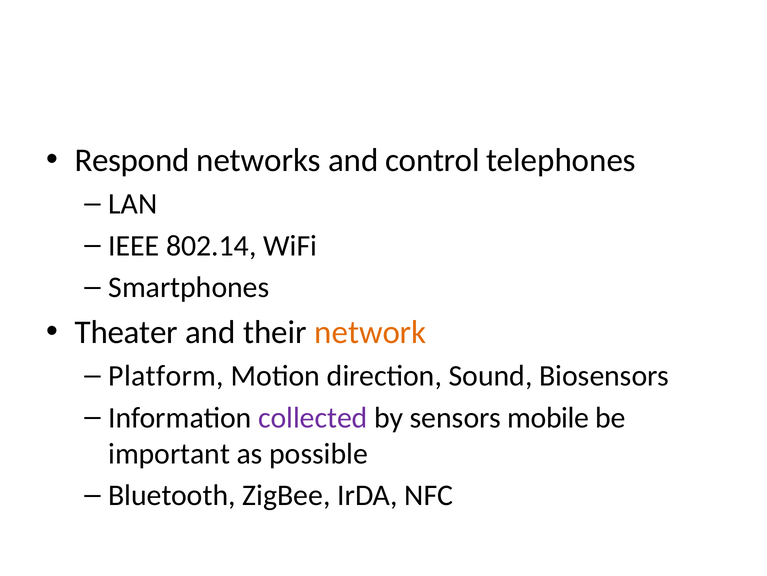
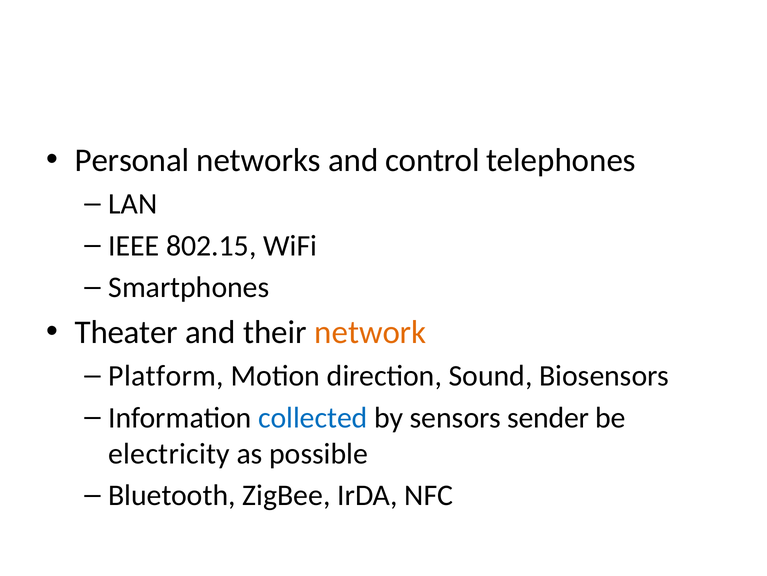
Respond: Respond -> Personal
802.14: 802.14 -> 802.15
collected colour: purple -> blue
mobile: mobile -> sender
important: important -> electricity
